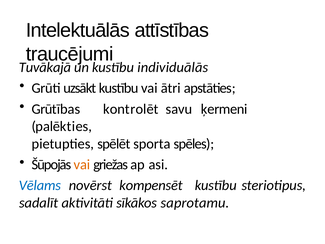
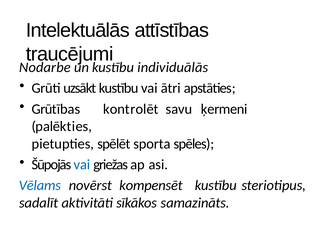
Tuvākajā: Tuvākajā -> Nodarbe
vai at (82, 164) colour: orange -> blue
saprotamu: saprotamu -> samazināts
